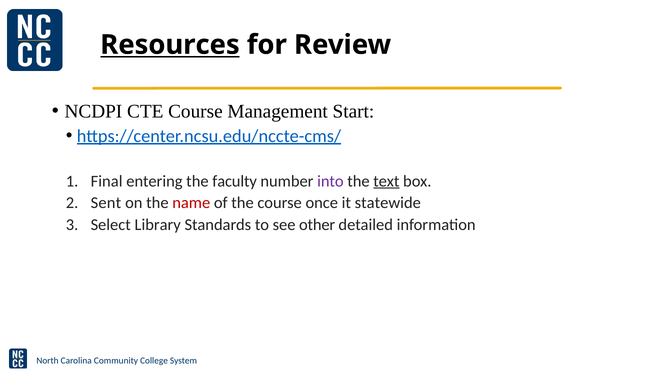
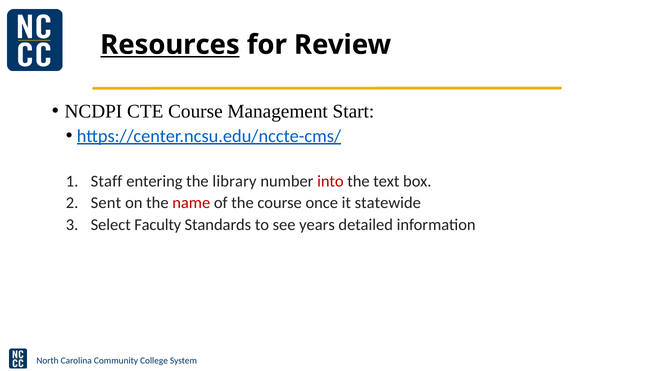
Final: Final -> Staff
faculty: faculty -> library
into colour: purple -> red
text underline: present -> none
Library: Library -> Faculty
other: other -> years
